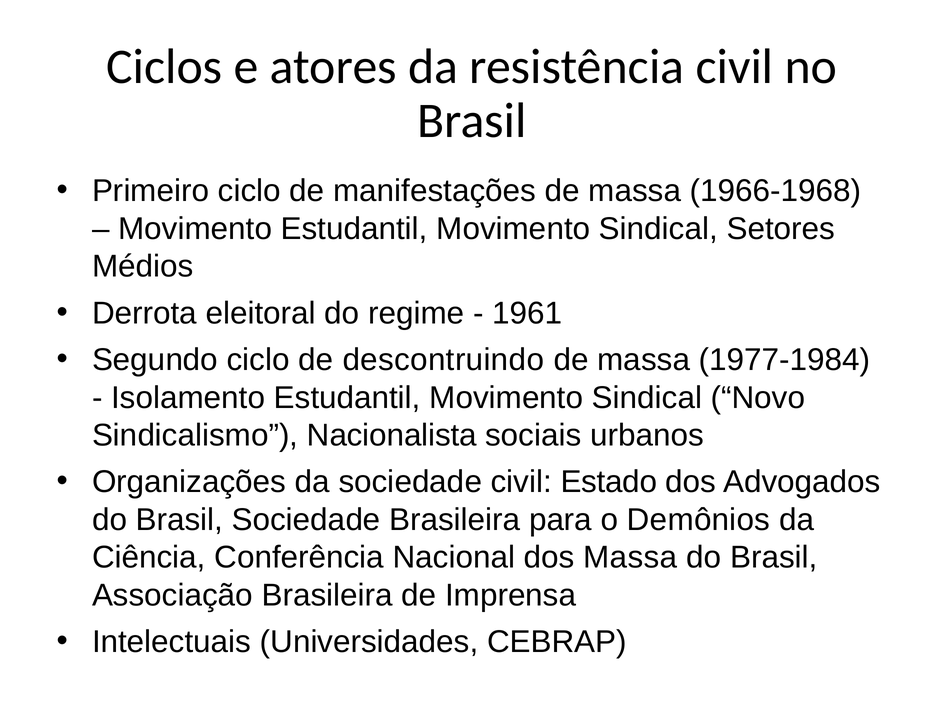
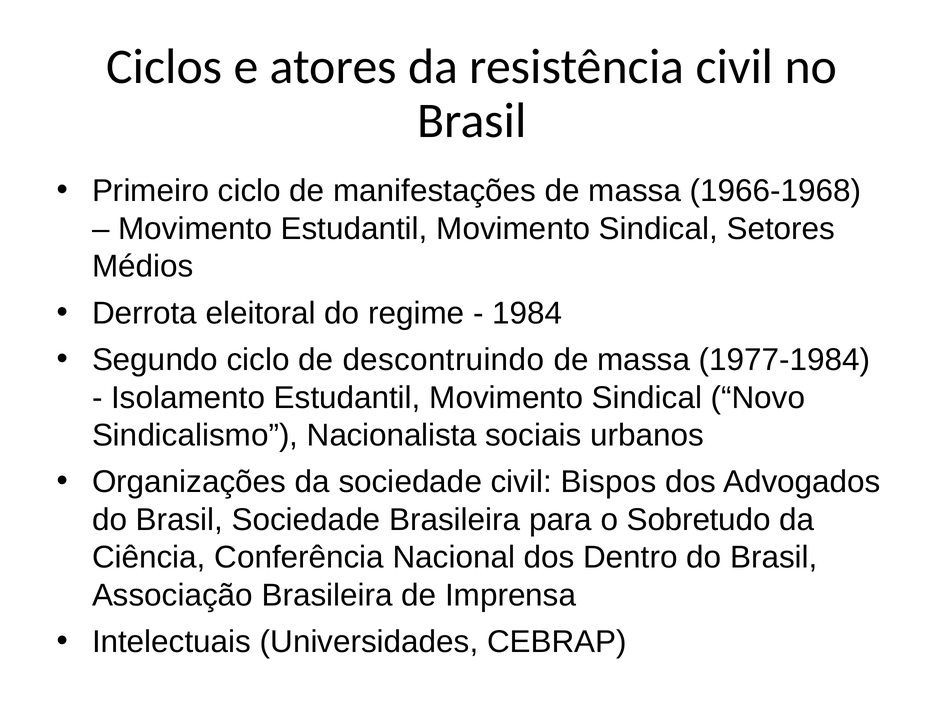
1961: 1961 -> 1984
Estado: Estado -> Bispos
Demônios: Demônios -> Sobretudo
dos Massa: Massa -> Dentro
